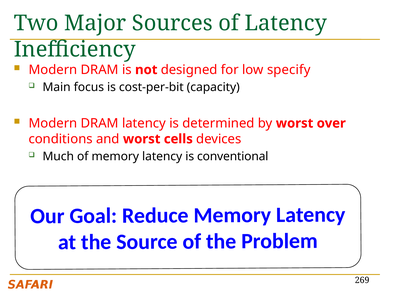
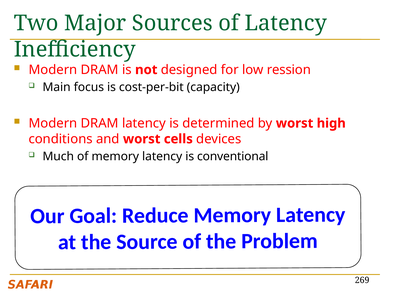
specify: specify -> ression
over: over -> high
